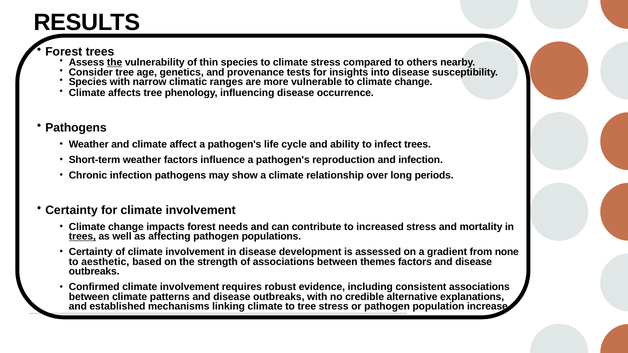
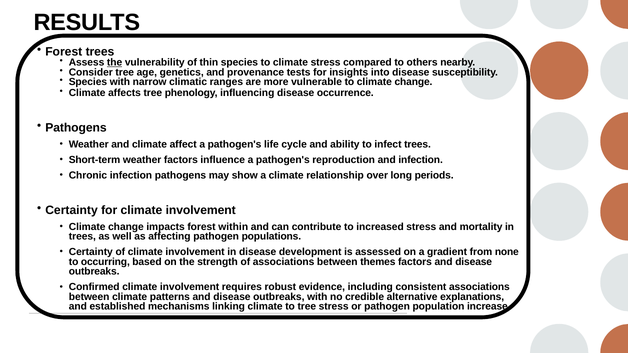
needs: needs -> within
trees at (82, 237) underline: present -> none
aesthetic: aesthetic -> occurring
